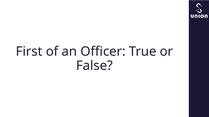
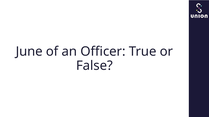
First: First -> June
